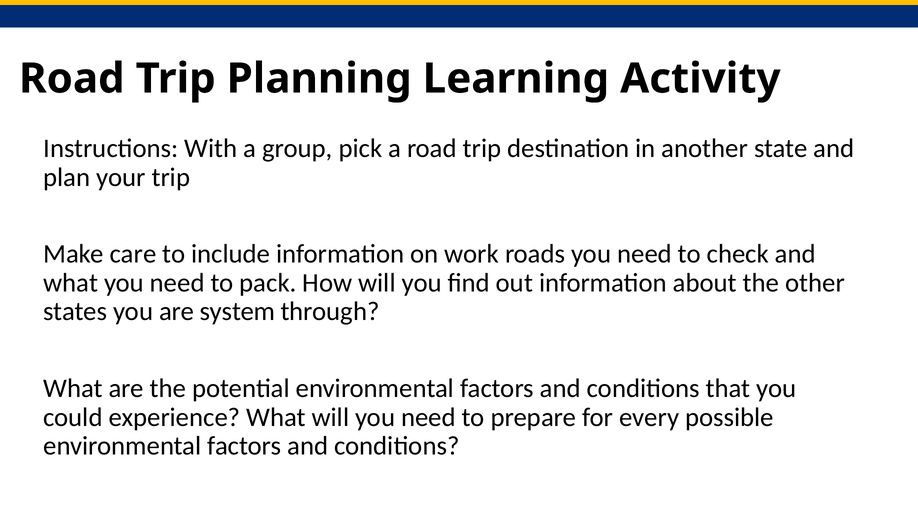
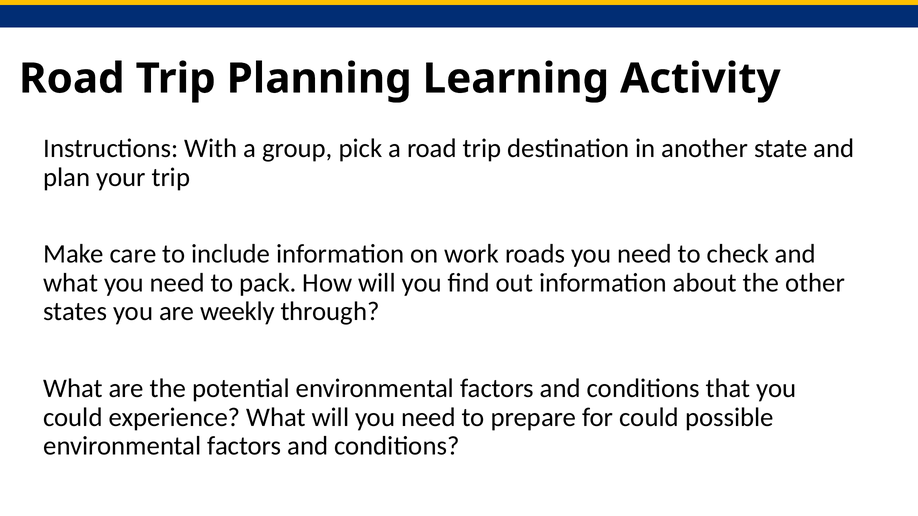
system: system -> weekly
for every: every -> could
